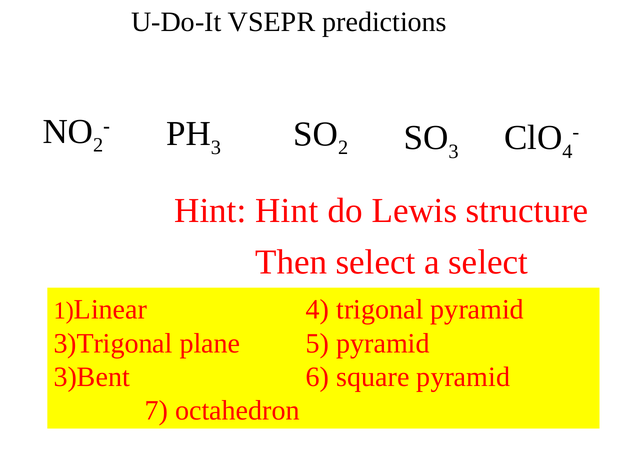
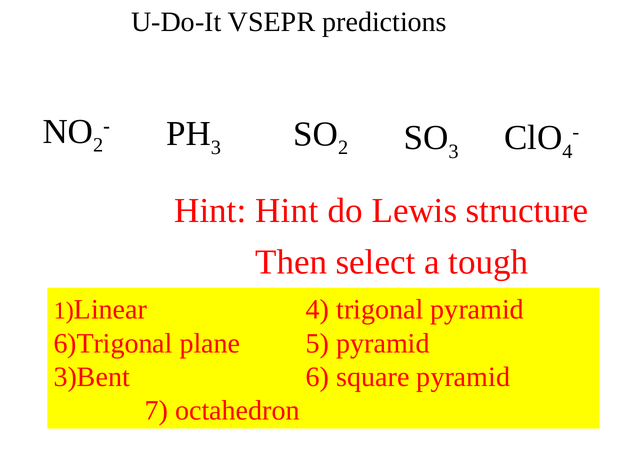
a select: select -> tough
3)Trigonal: 3)Trigonal -> 6)Trigonal
